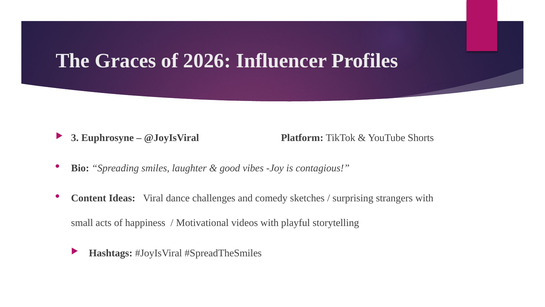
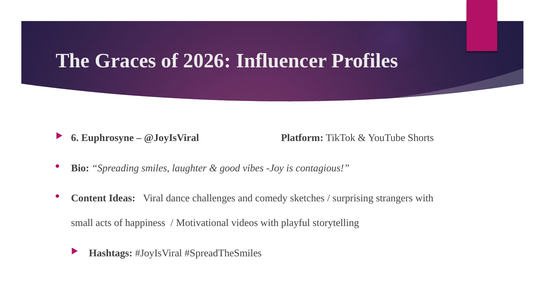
3: 3 -> 6
